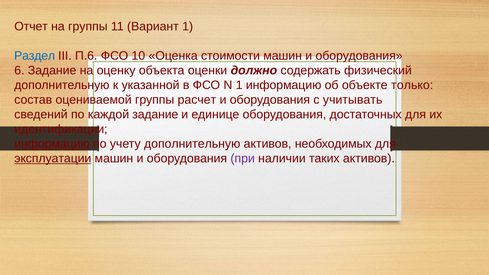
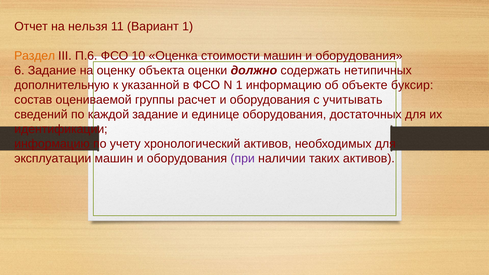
на группы: группы -> нельзя
Раздел colour: blue -> orange
физический: физический -> нетипичных
только: только -> буксир
учету дополнительную: дополнительную -> хронологический
эксплуатации underline: present -> none
